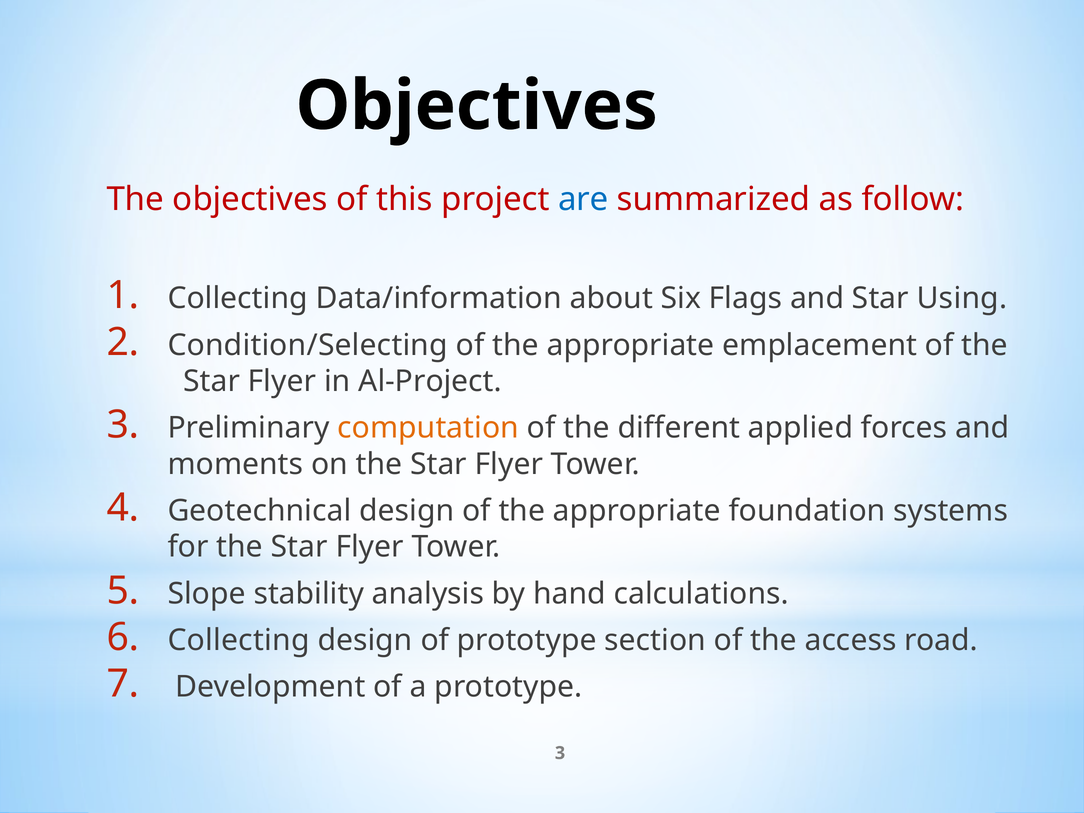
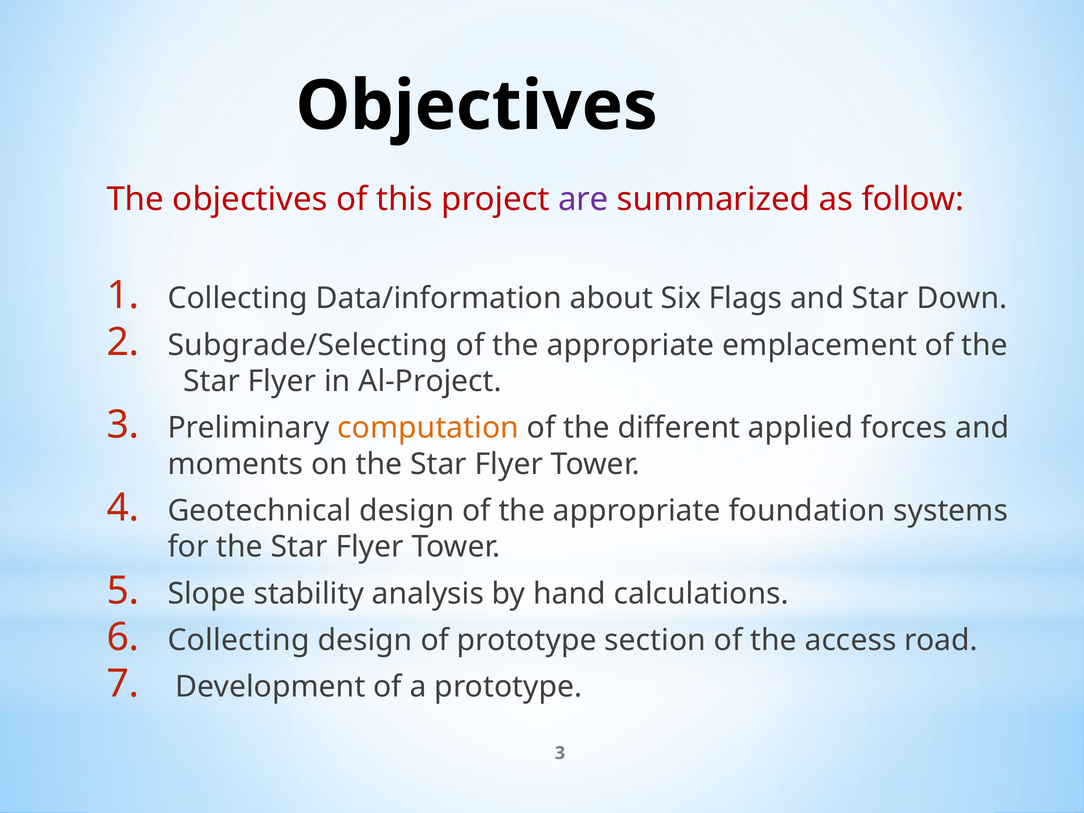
are colour: blue -> purple
Using: Using -> Down
Condition/Selecting: Condition/Selecting -> Subgrade/Selecting
